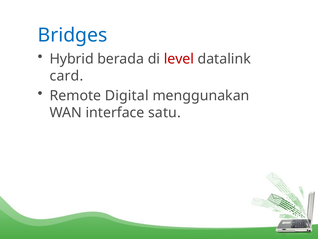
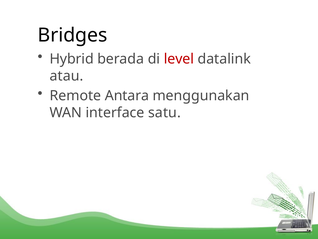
Bridges colour: blue -> black
card: card -> atau
Digital: Digital -> Antara
